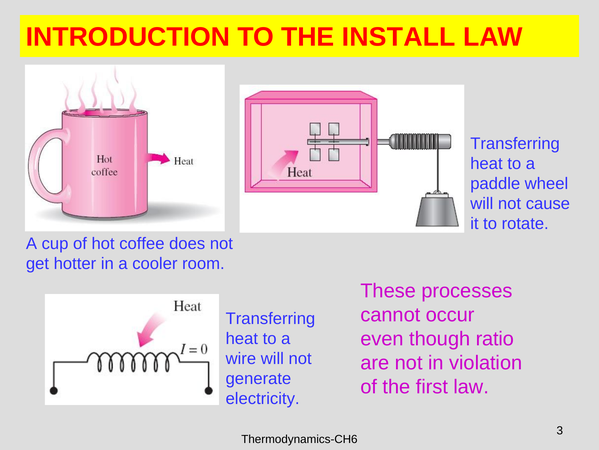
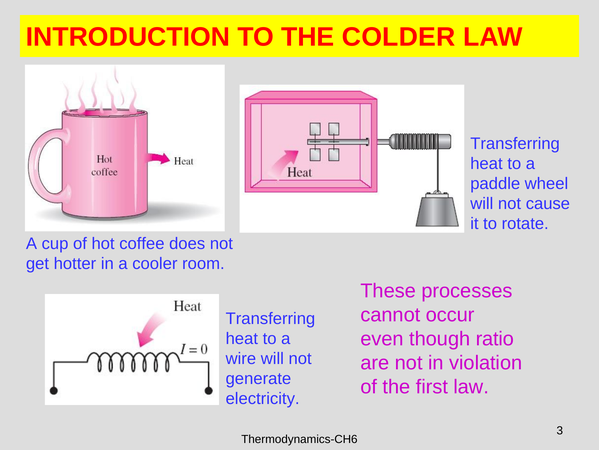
INSTALL: INSTALL -> COLDER
